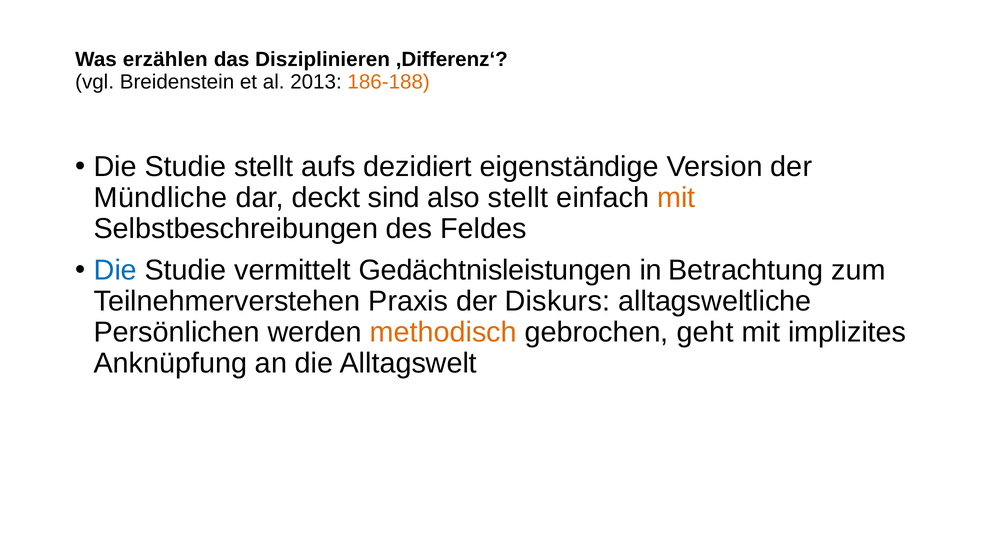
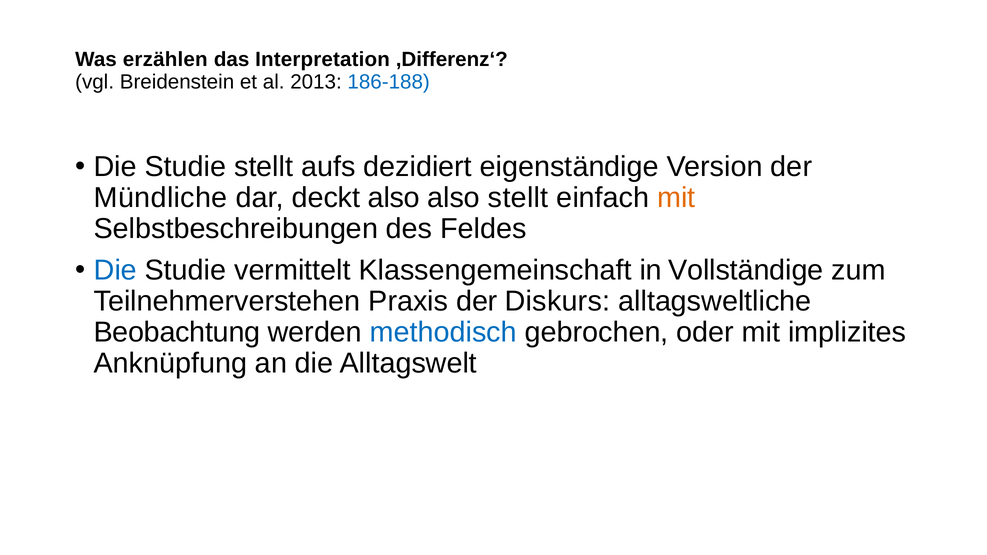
Disziplinieren: Disziplinieren -> Interpretation
186-188 colour: orange -> blue
deckt sind: sind -> also
Gedächtnisleistungen: Gedächtnisleistungen -> Klassengemeinschaft
Betrachtung: Betrachtung -> Vollständige
Persönlichen: Persönlichen -> Beobachtung
methodisch colour: orange -> blue
geht: geht -> oder
